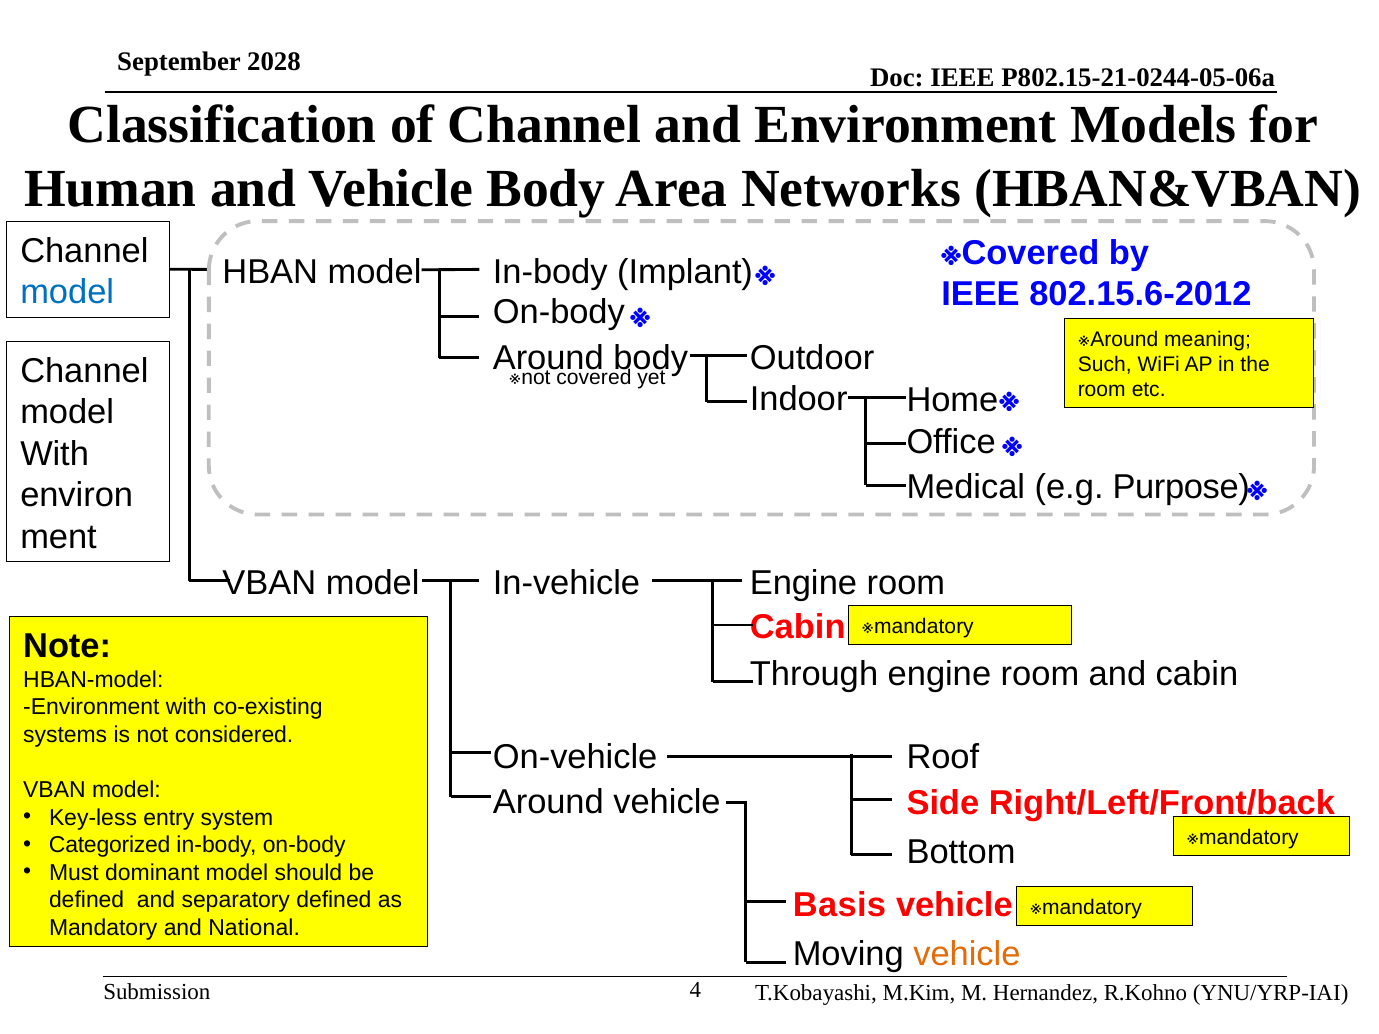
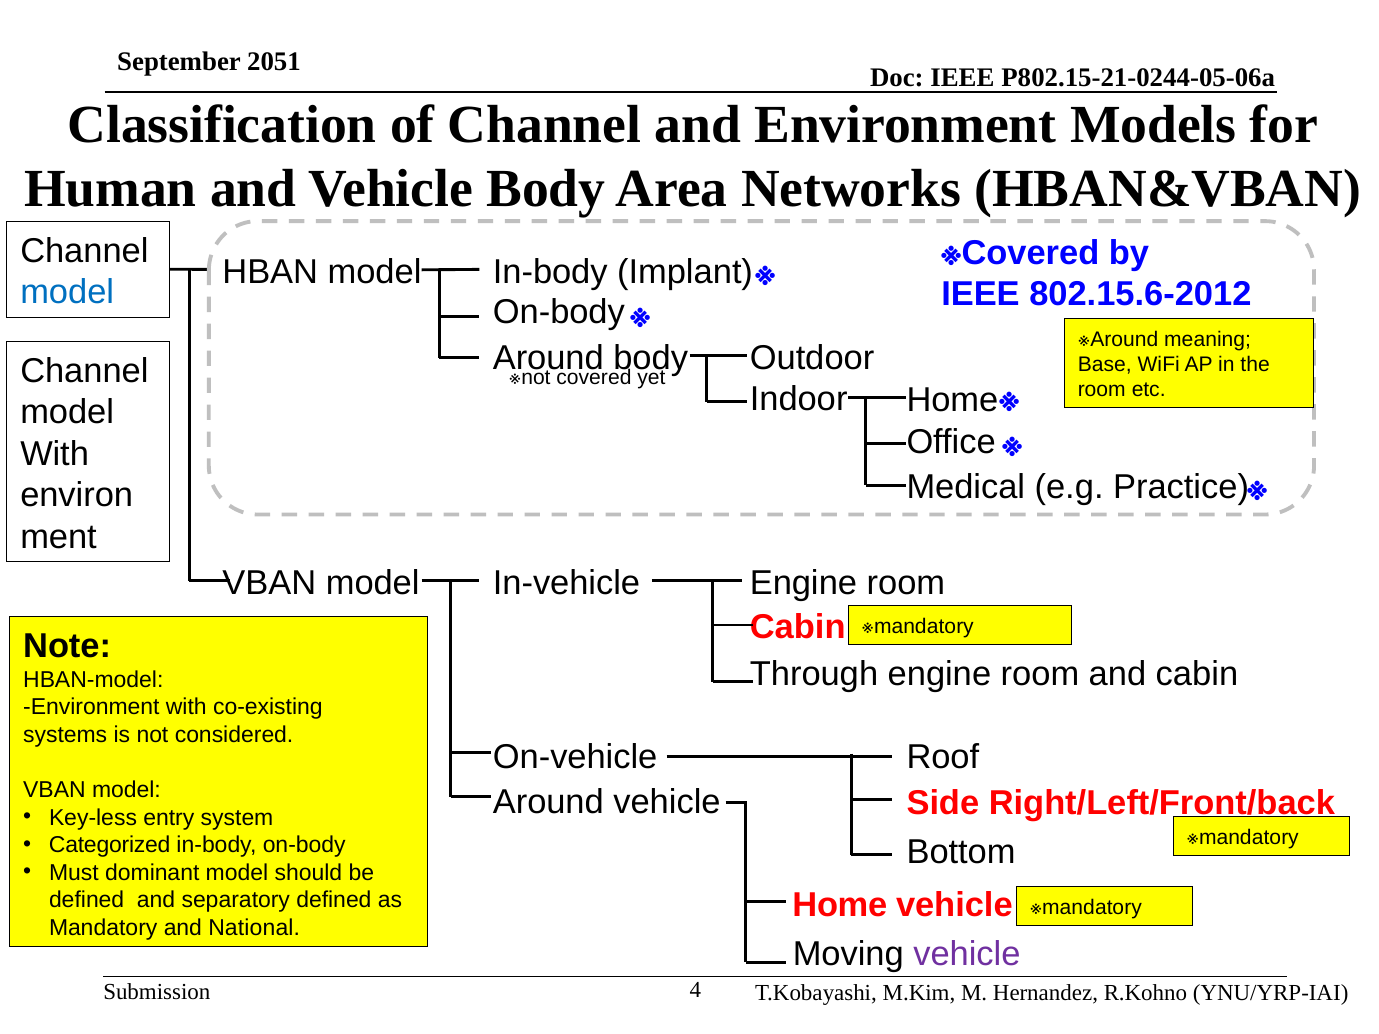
2028: 2028 -> 2051
Such: Such -> Base
Purpose: Purpose -> Practice
Basis at (839, 905): Basis -> Home
vehicle at (967, 955) colour: orange -> purple
